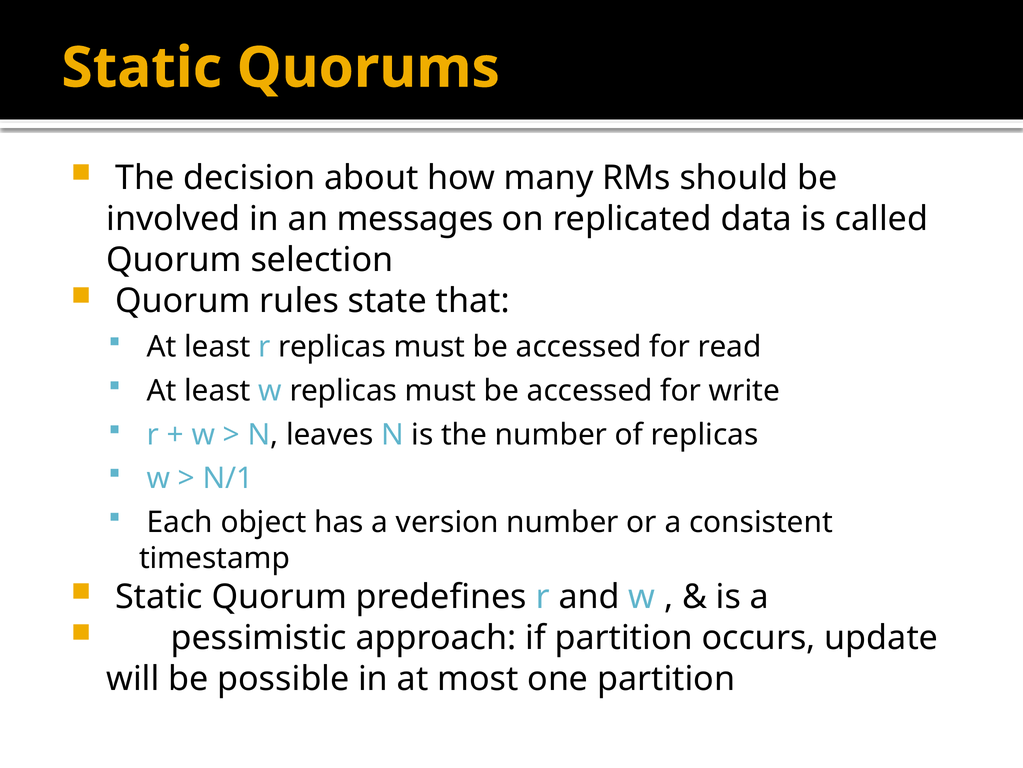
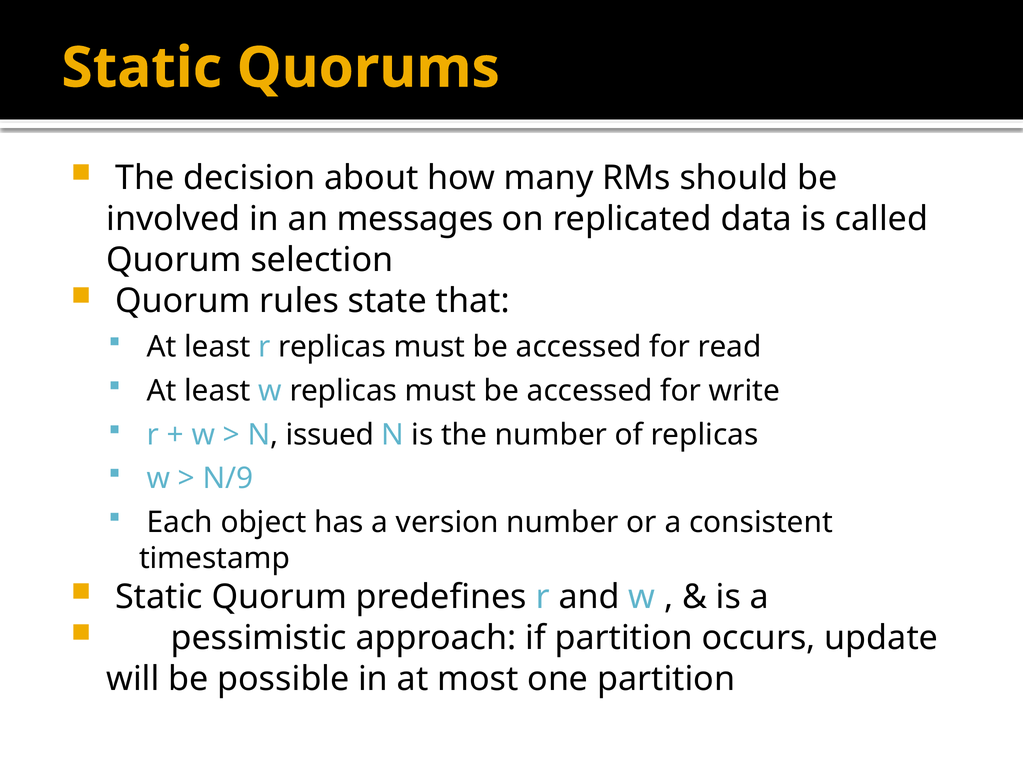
leaves: leaves -> issued
N/1: N/1 -> N/9
